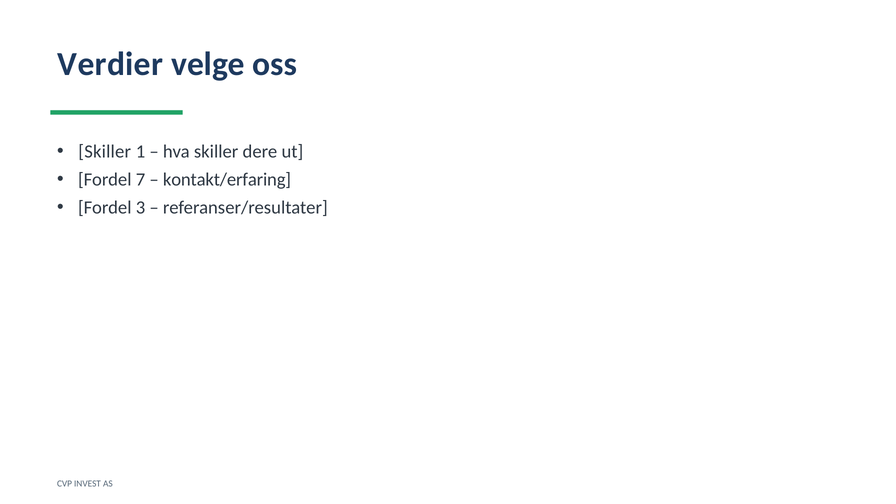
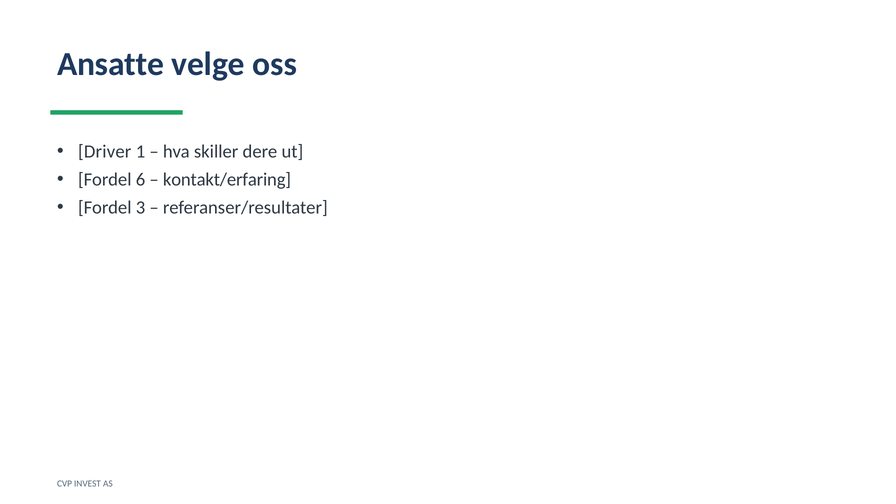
Verdier: Verdier -> Ansatte
Skiller at (105, 152): Skiller -> Driver
7: 7 -> 6
